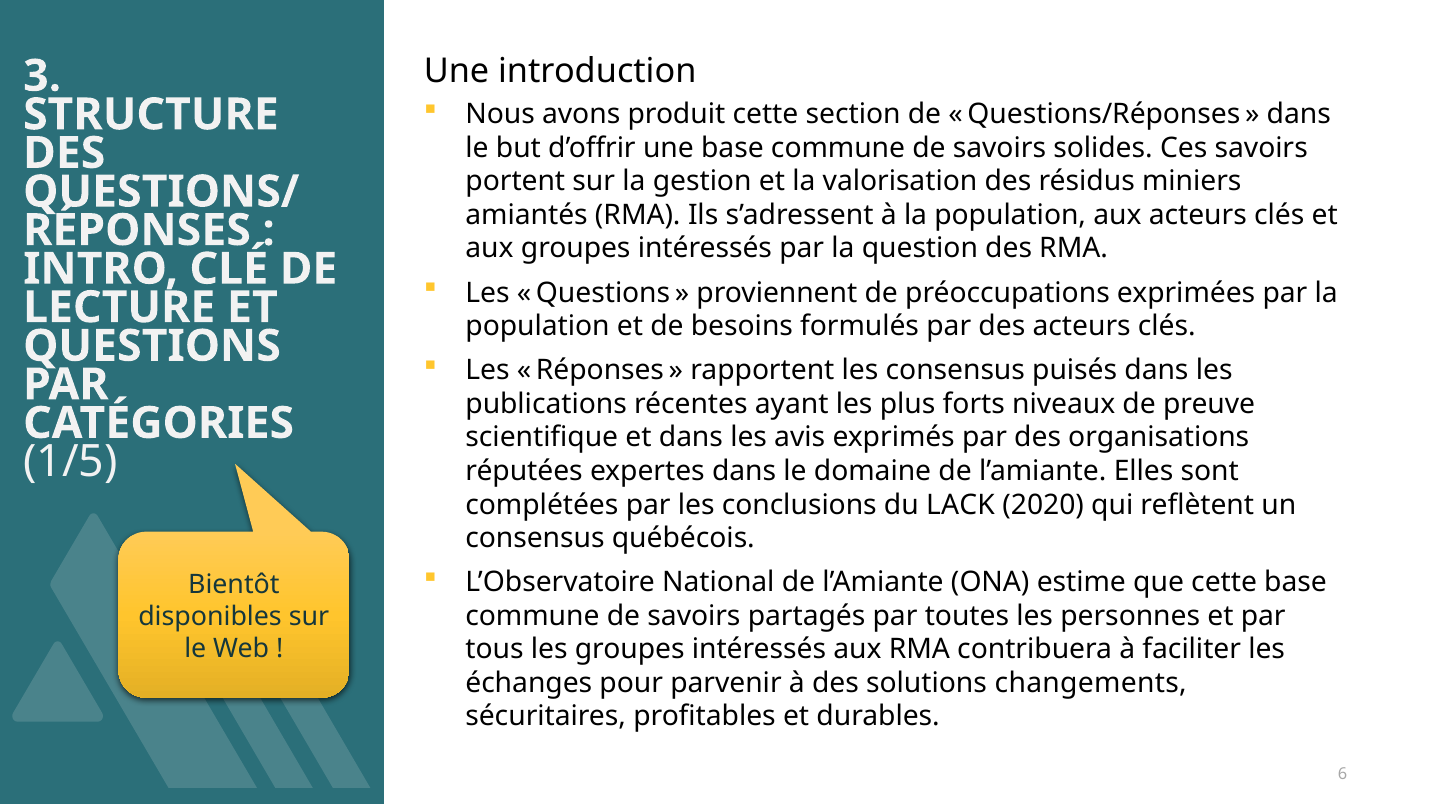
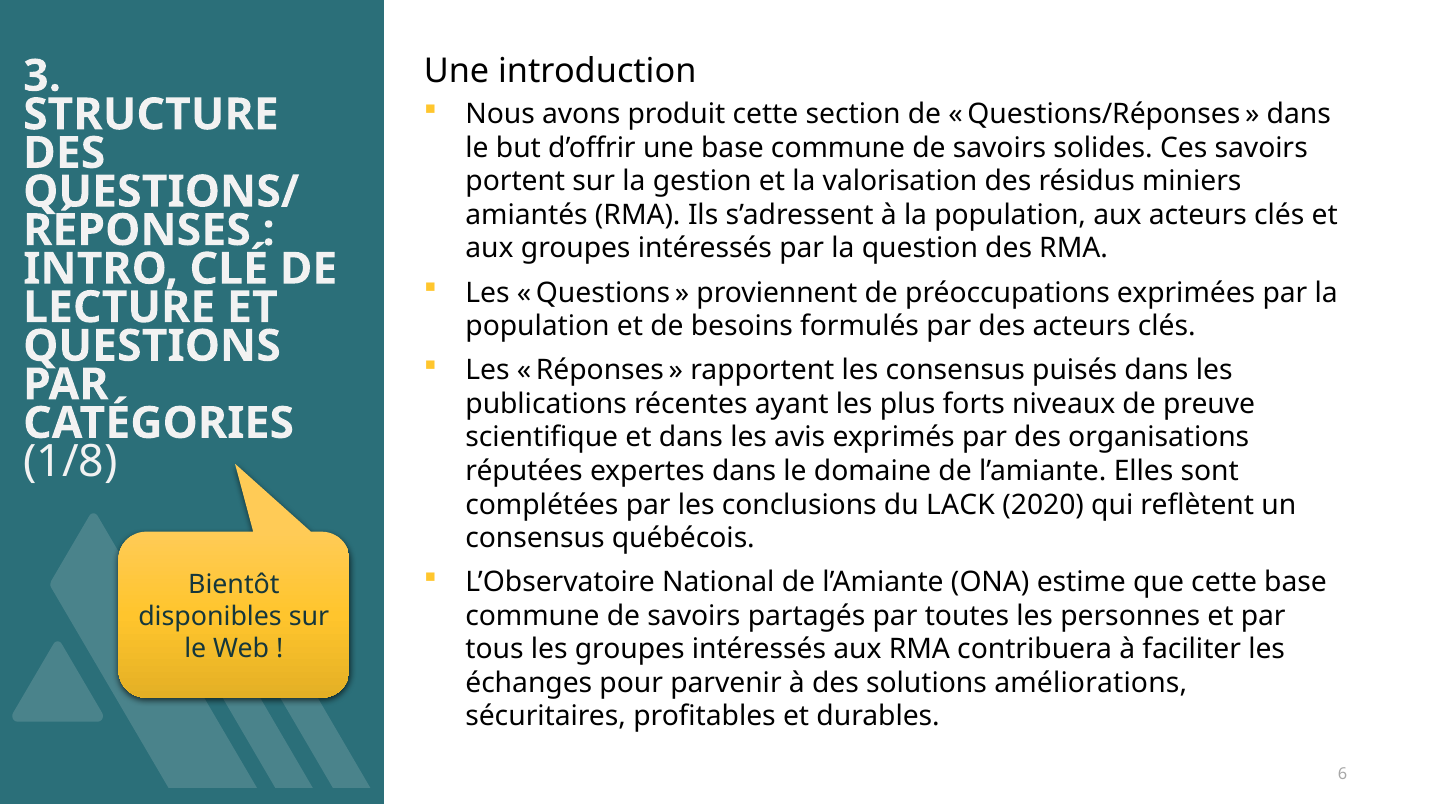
1/5: 1/5 -> 1/8
changements: changements -> améliorations
